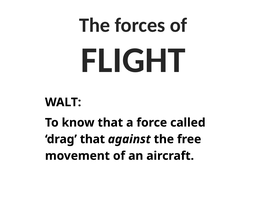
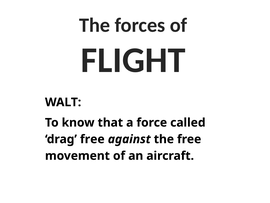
drag that: that -> free
